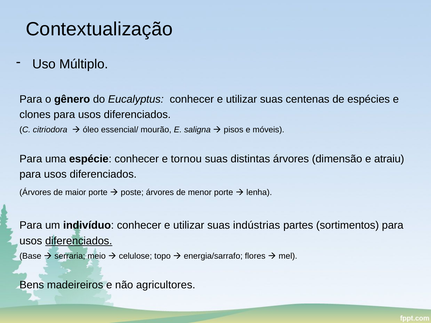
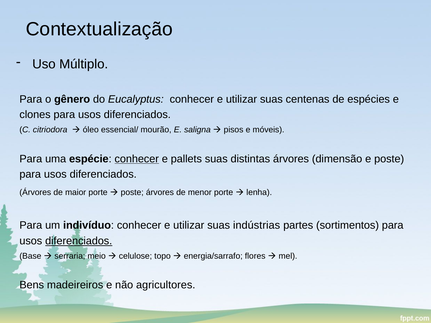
conhecer at (137, 159) underline: none -> present
tornou: tornou -> pallets
e atraiu: atraiu -> poste
